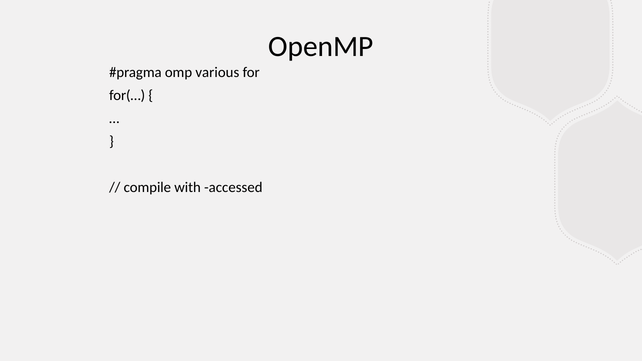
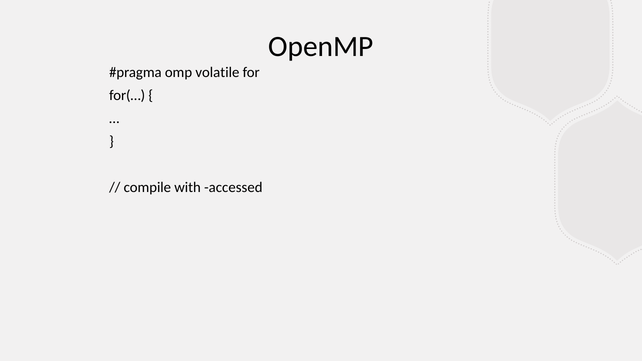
various: various -> volatile
